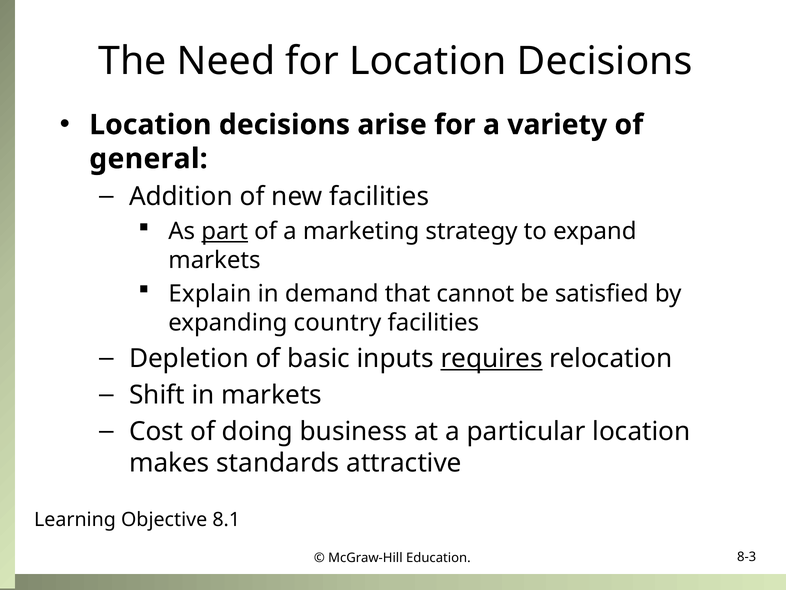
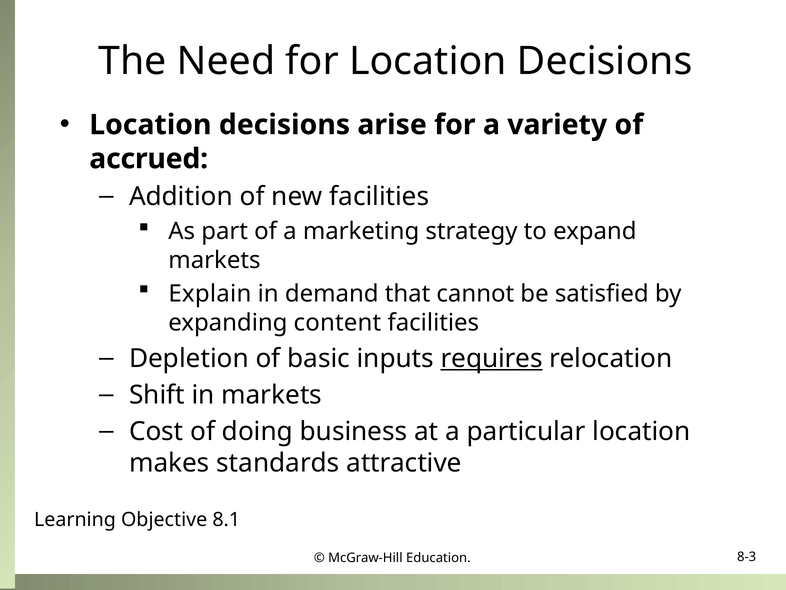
general: general -> accrued
part underline: present -> none
country: country -> content
